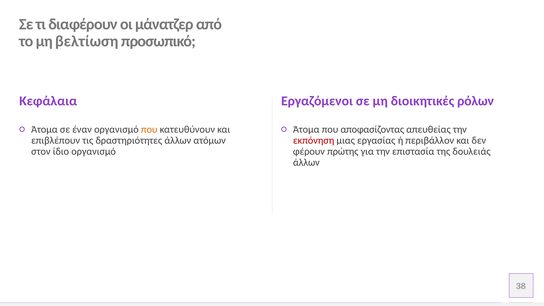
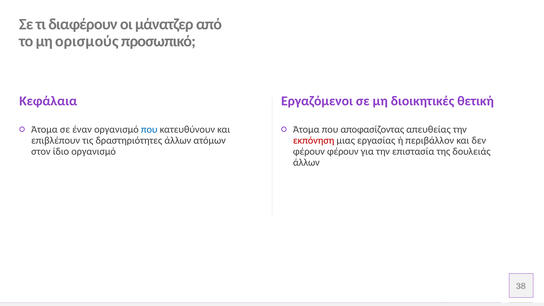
βελτίωση: βελτίωση -> ορισμούς
ρόλων: ρόλων -> θετική
που at (149, 129) colour: orange -> blue
φέρουν πρώτης: πρώτης -> φέρουν
